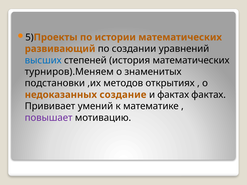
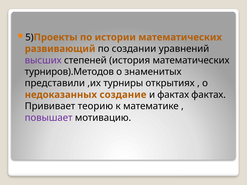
высших colour: blue -> purple
турниров).Меняем: турниров).Меняем -> турниров).Методов
подстановки: подстановки -> представили
методов: методов -> турниры
умений: умений -> теорию
